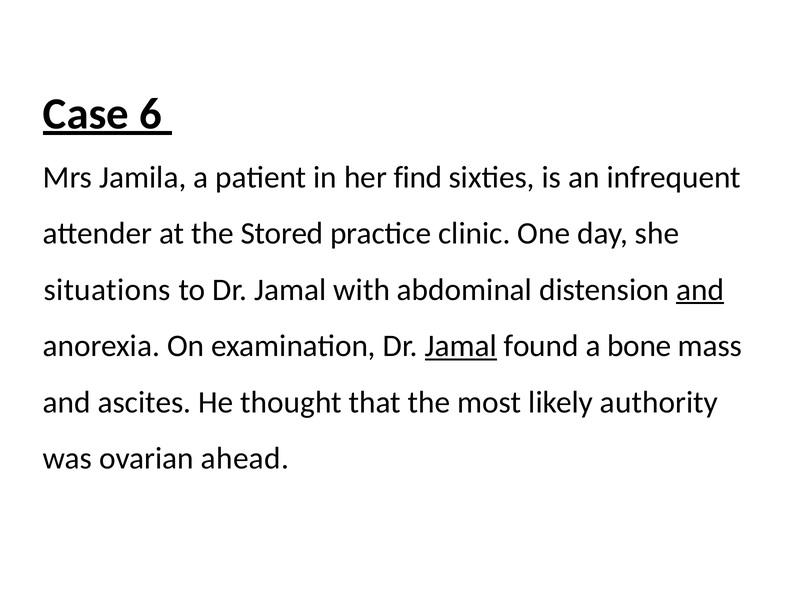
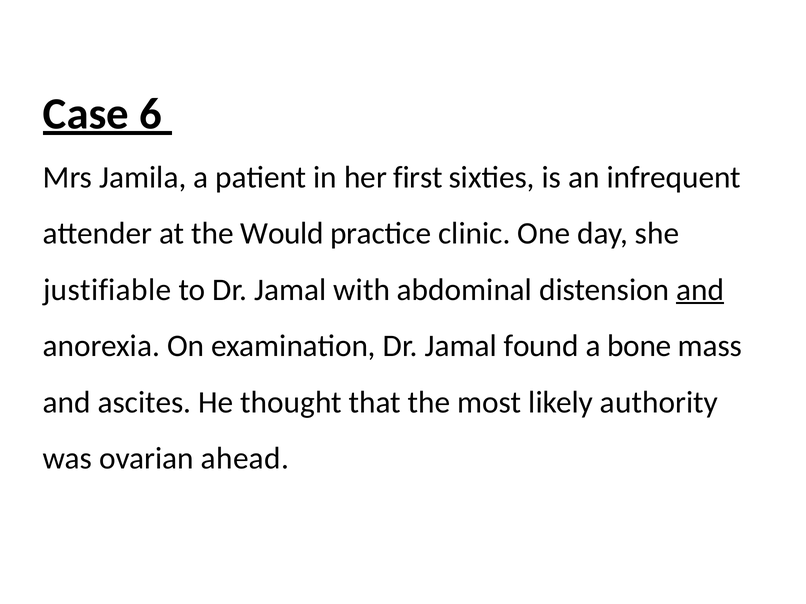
find: find -> first
Stored: Stored -> Would
situations: situations -> justifiable
Jamal at (461, 346) underline: present -> none
